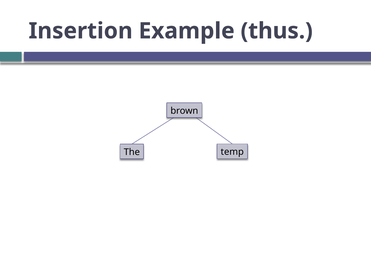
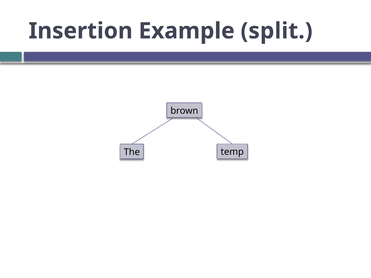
thus: thus -> split
